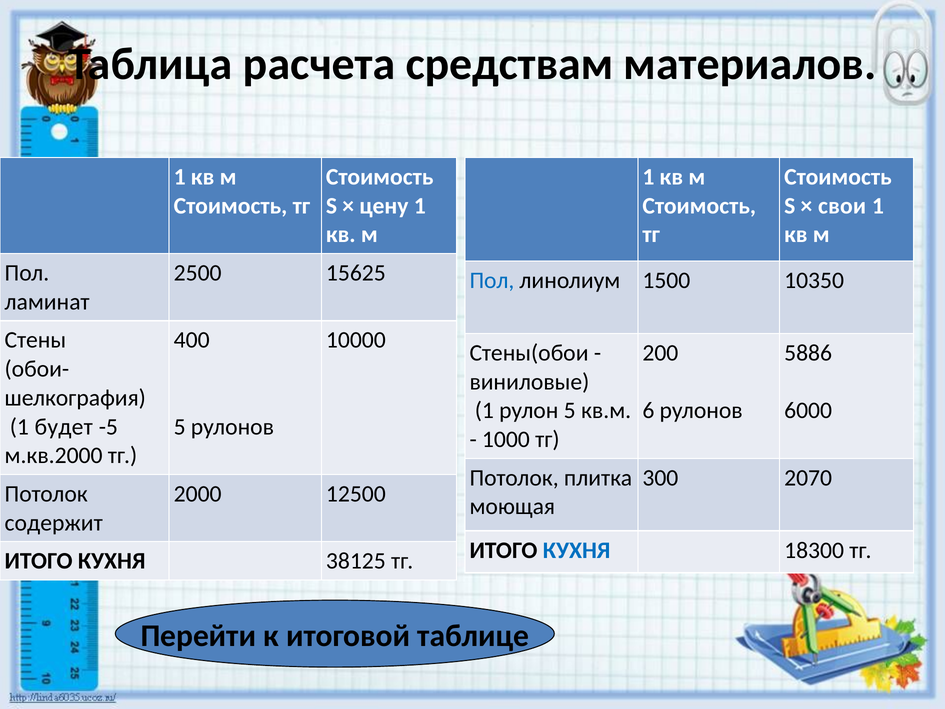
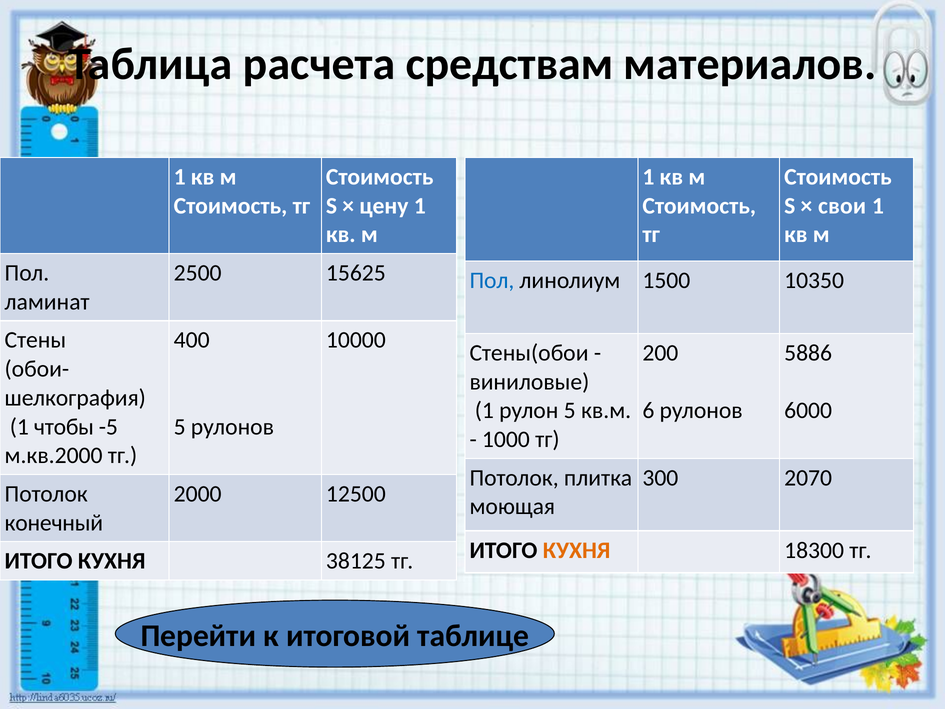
будет: будет -> чтобы
содержит: содержит -> конечный
КУХНЯ at (577, 550) colour: blue -> orange
